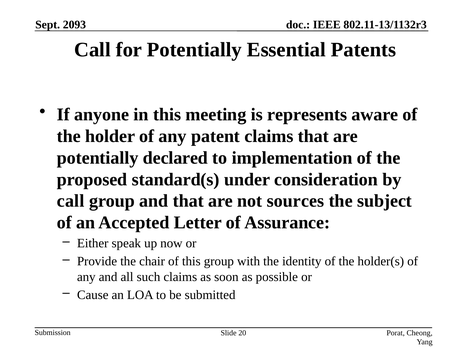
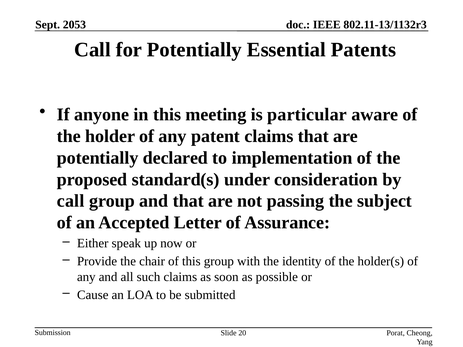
2093: 2093 -> 2053
represents: represents -> particular
sources: sources -> passing
